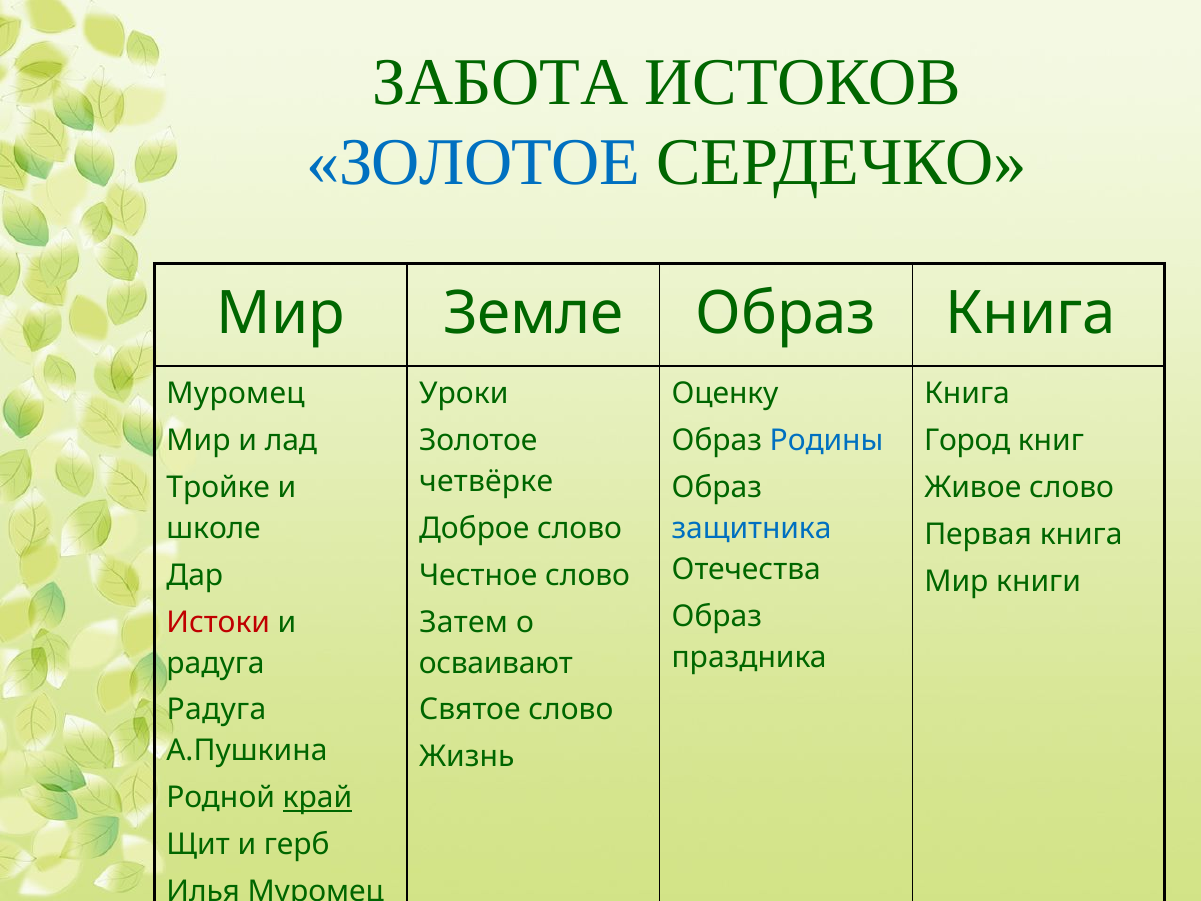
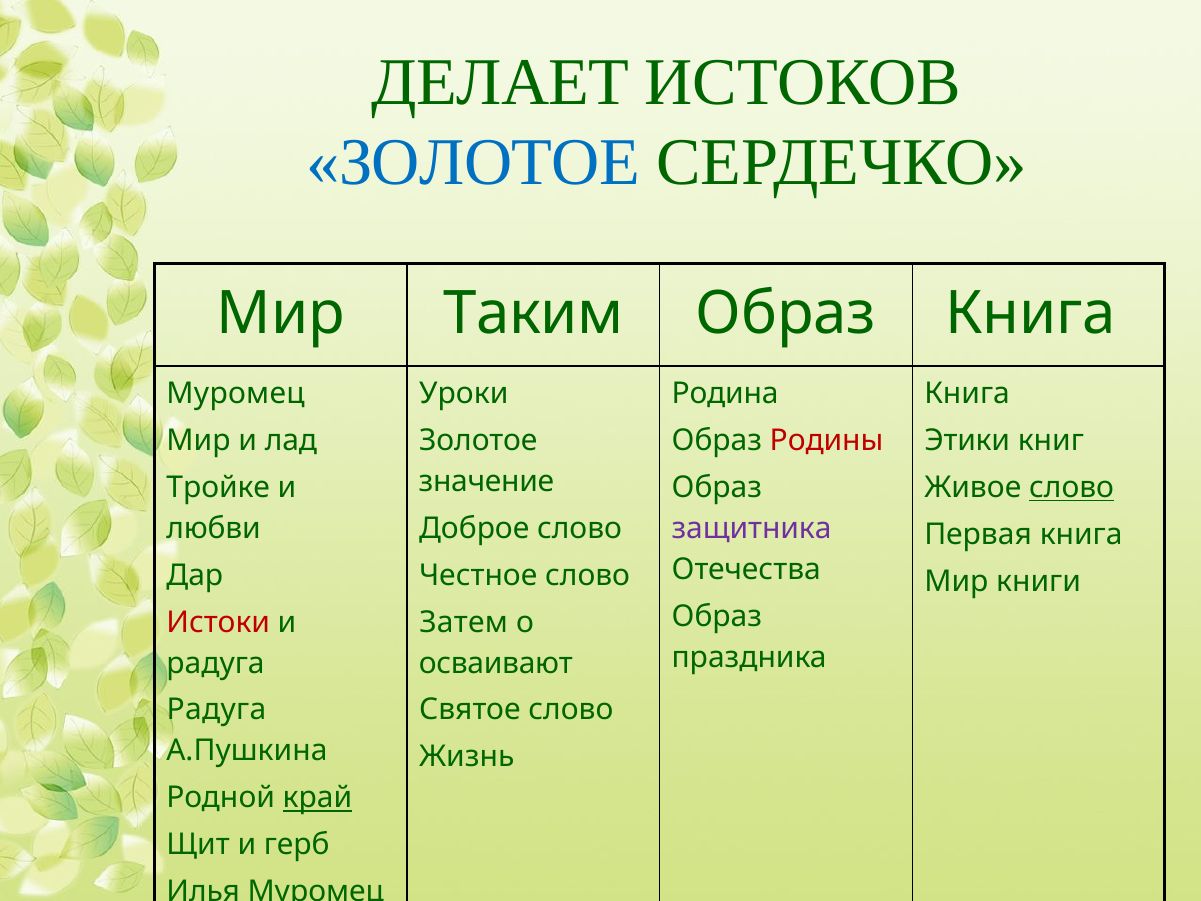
ЗАБОТА: ЗАБОТА -> ДЕЛАЕТ
Земле: Земле -> Таким
Оценку: Оценку -> Родина
Родины colour: blue -> red
Город: Город -> Этики
четвёрке: четвёрке -> значение
слово at (1072, 488) underline: none -> present
школе: школе -> любви
защитника colour: blue -> purple
